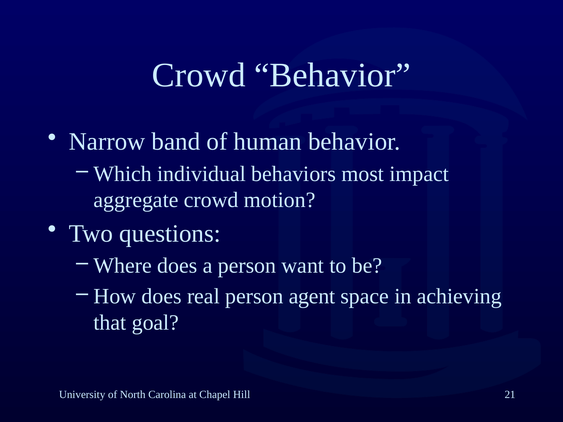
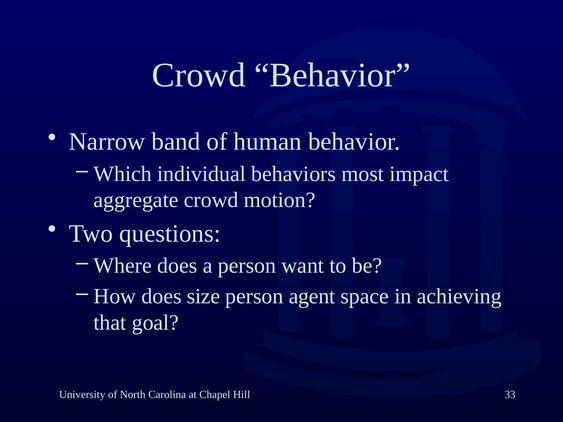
real: real -> size
21: 21 -> 33
